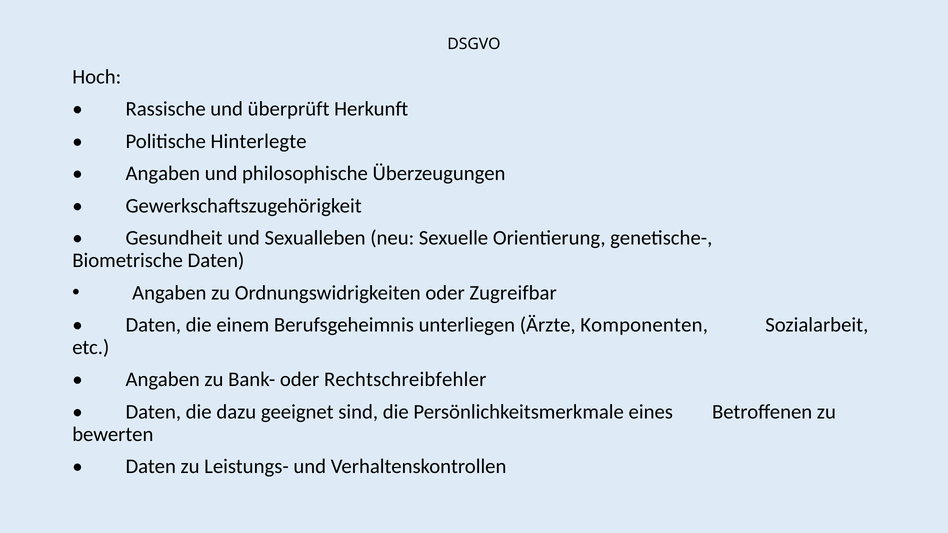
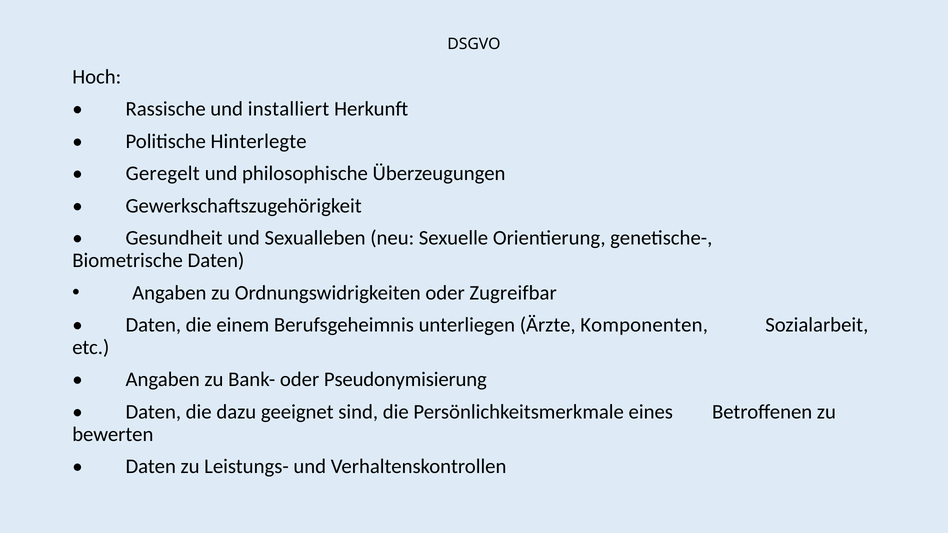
überprüft: überprüft -> installiert
Angaben at (163, 174): Angaben -> Geregelt
Rechtschreibfehler: Rechtschreibfehler -> Pseudonymisierung
